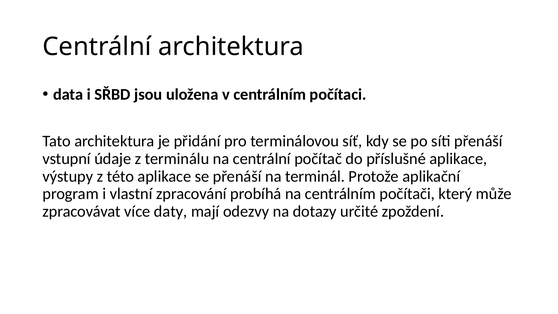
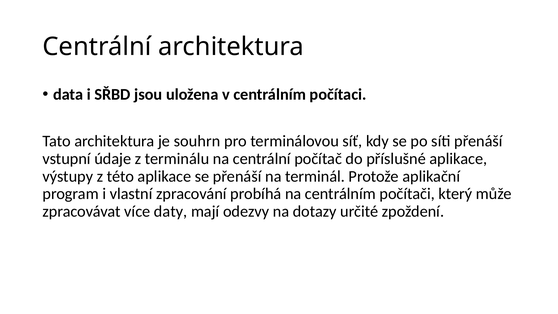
přidání: přidání -> souhrn
